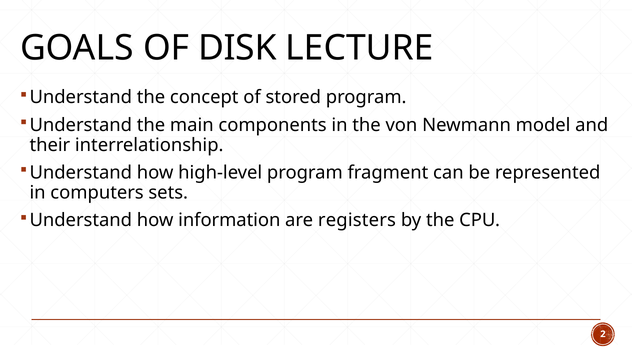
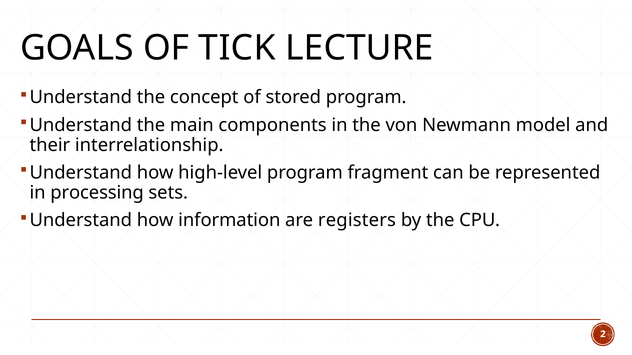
DISK: DISK -> TICK
computers: computers -> processing
